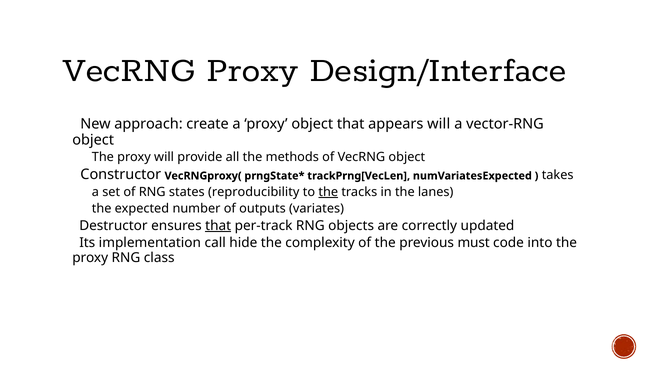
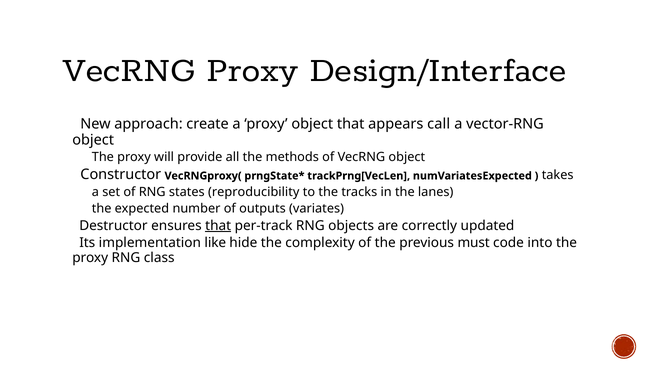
appears will: will -> call
the at (328, 192) underline: present -> none
call: call -> like
